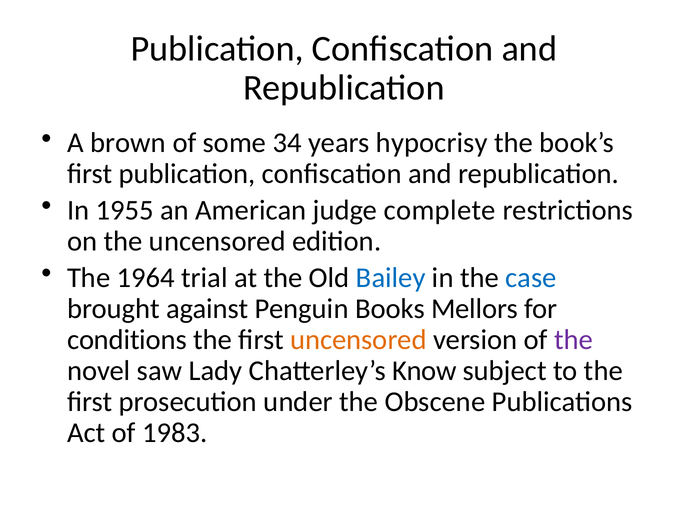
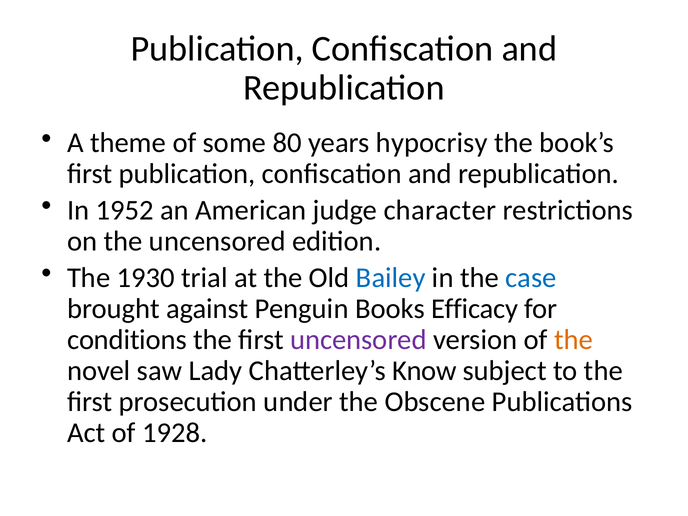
brown: brown -> theme
34: 34 -> 80
1955: 1955 -> 1952
complete: complete -> character
1964: 1964 -> 1930
Mellors: Mellors -> Efficacy
uncensored at (358, 340) colour: orange -> purple
the at (574, 340) colour: purple -> orange
1983: 1983 -> 1928
